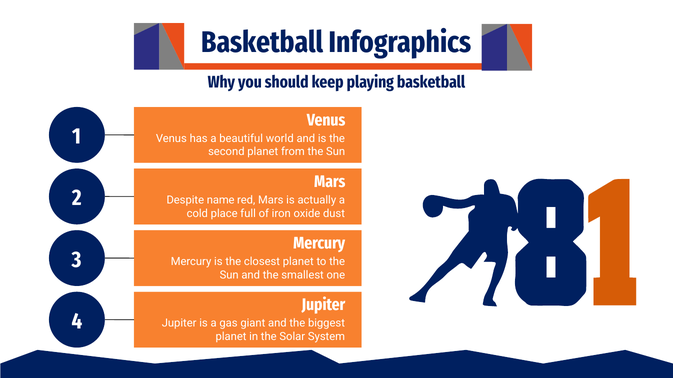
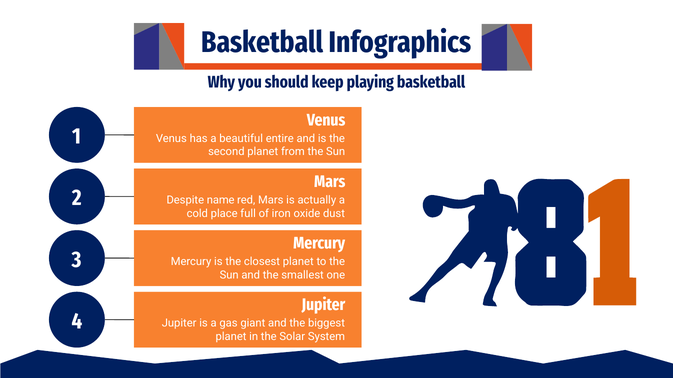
world: world -> entire
